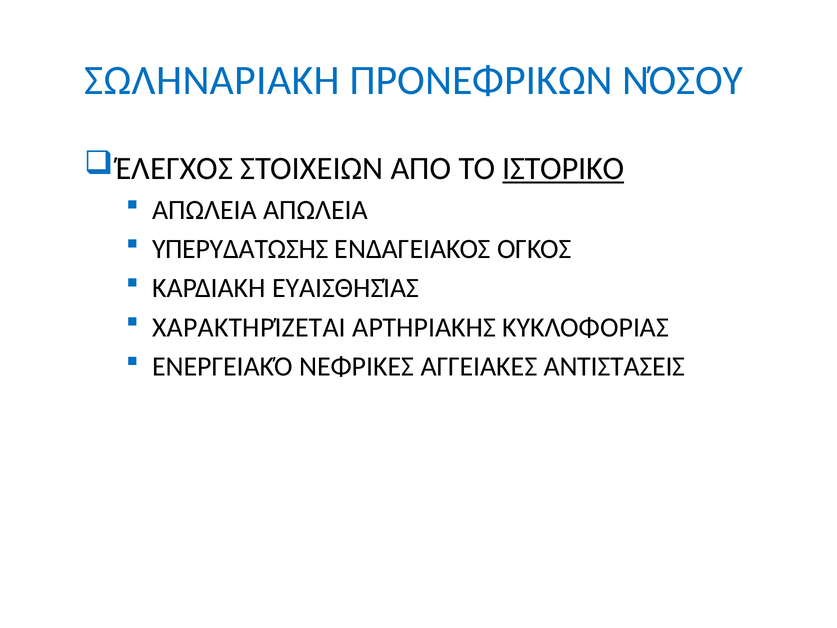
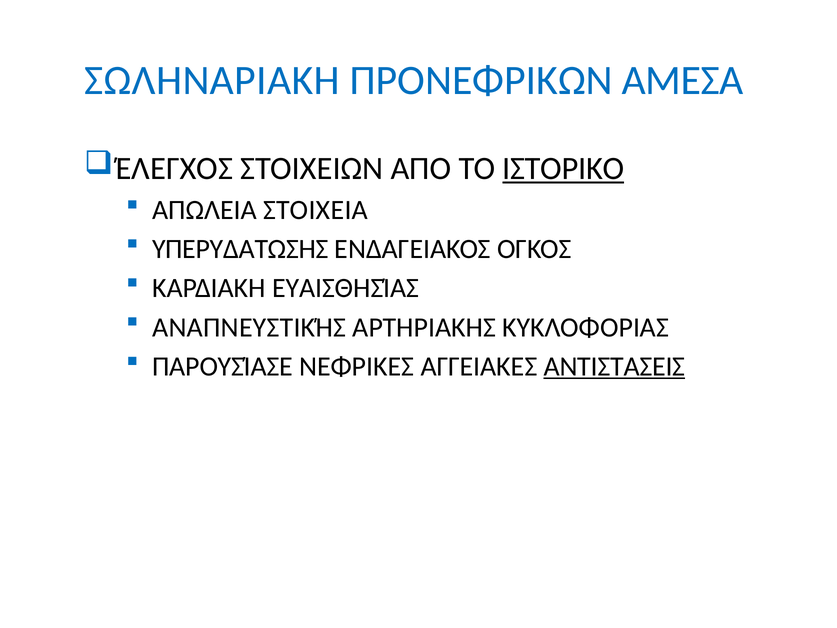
ΝΌΣΟΥ: ΝΌΣΟΥ -> ΑΜΕΣΑ
ΑΠΩΛΕΙΑ ΑΠΩΛΕΙΑ: ΑΠΩΛΕΙΑ -> ΣΤΟΙΧΕΙΑ
ΧΑΡΑΚΤΗΡΊΖΕΤΑΙ: ΧΑΡΑΚΤΗΡΊΖΕΤΑΙ -> ΑΝΑΠΝΕΥΣΤΙΚΉΣ
ΕΝΕΡΓΕΙΑΚΌ: ΕΝΕΡΓΕΙΑΚΌ -> ΠΑΡΟΥΣΊΑΣΕ
ΑΝΤΙΣΤΑΣΕΙΣ underline: none -> present
